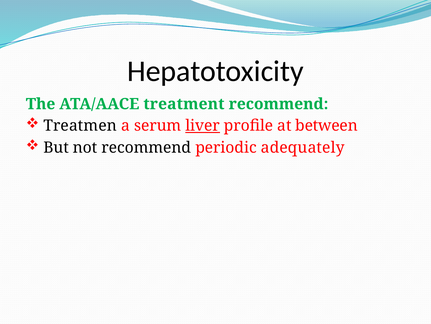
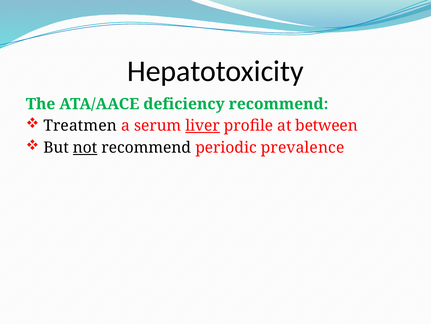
treatment: treatment -> deficiency
not underline: none -> present
adequately: adequately -> prevalence
